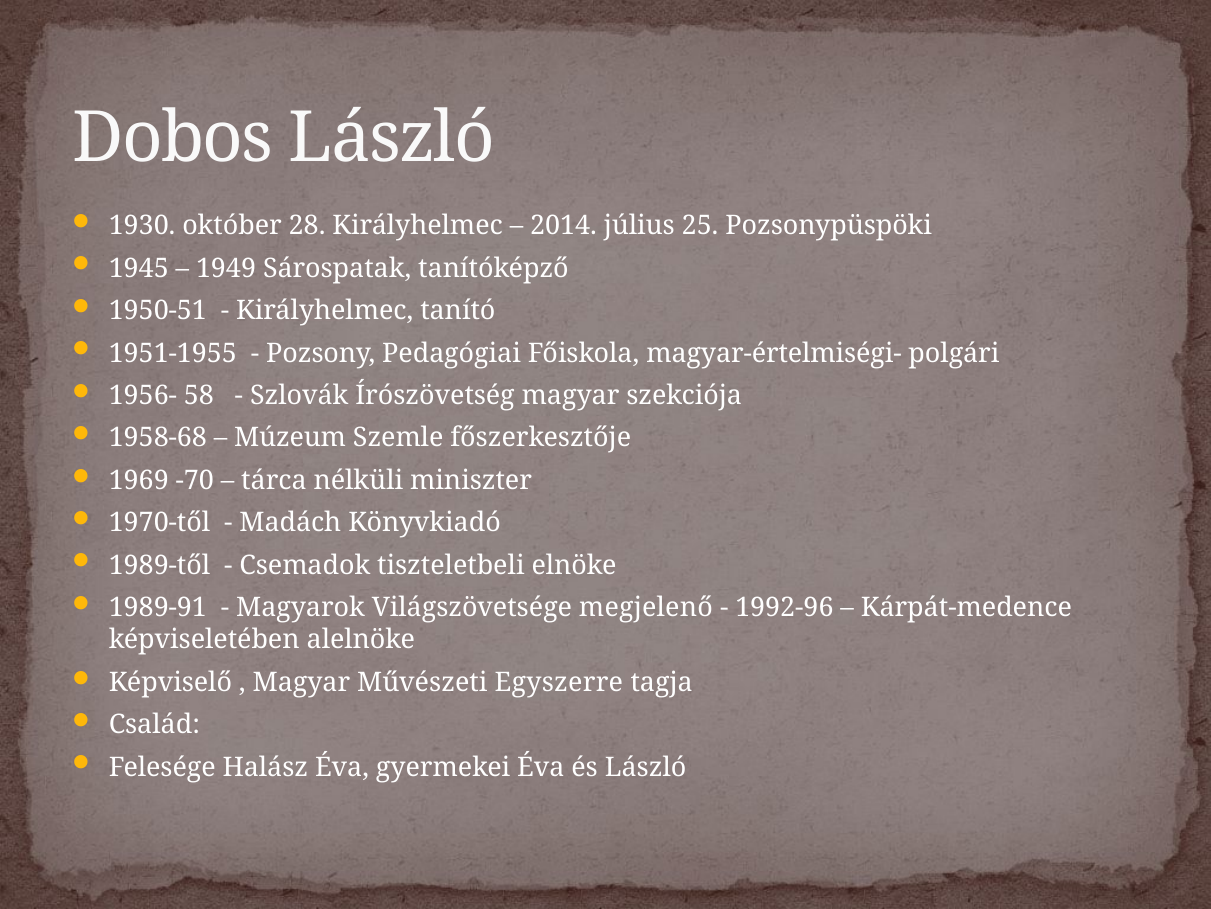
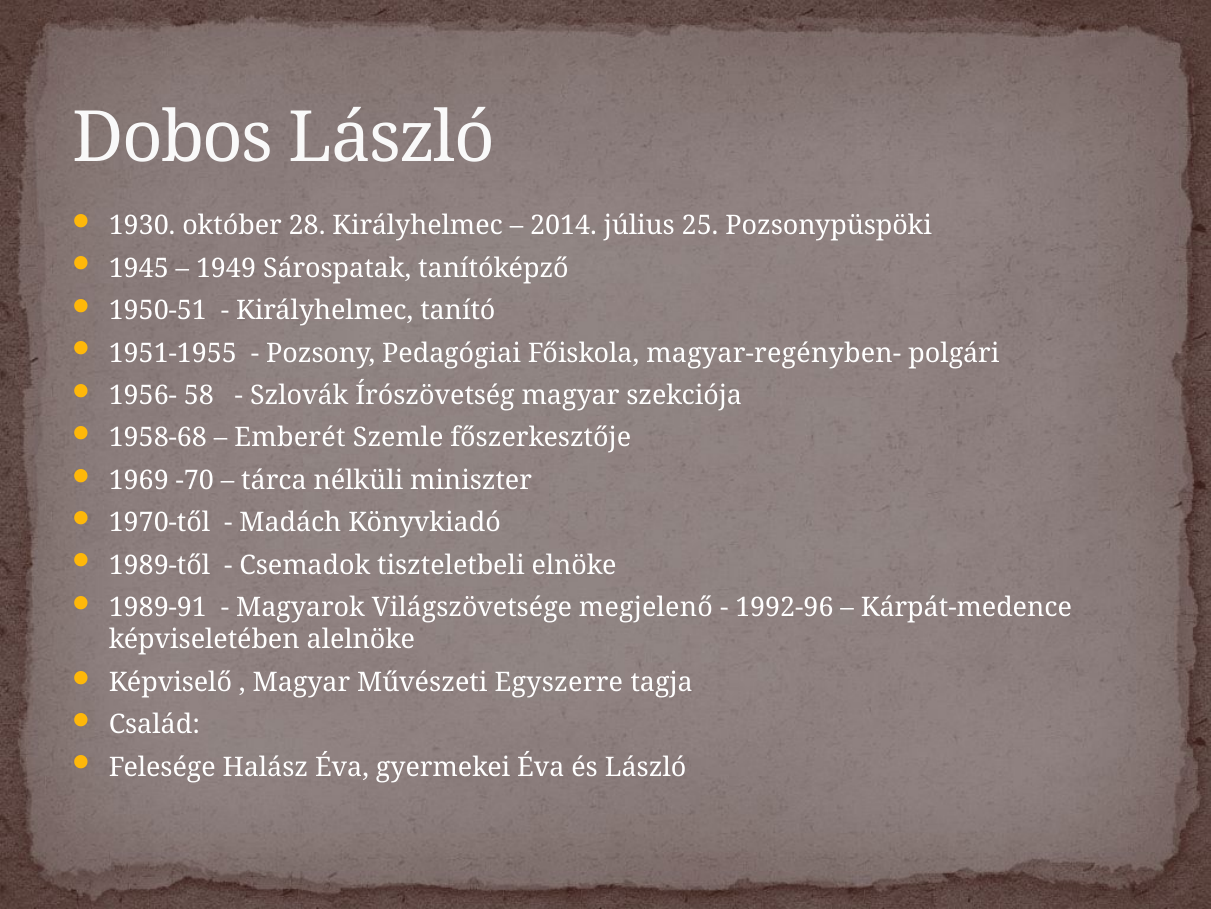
magyar-értelmiségi-: magyar-értelmiségi- -> magyar-regényben-
Múzeum: Múzeum -> Emberét
